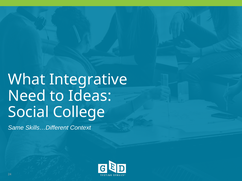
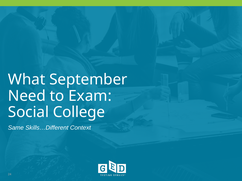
Integrative: Integrative -> September
Ideas: Ideas -> Exam
